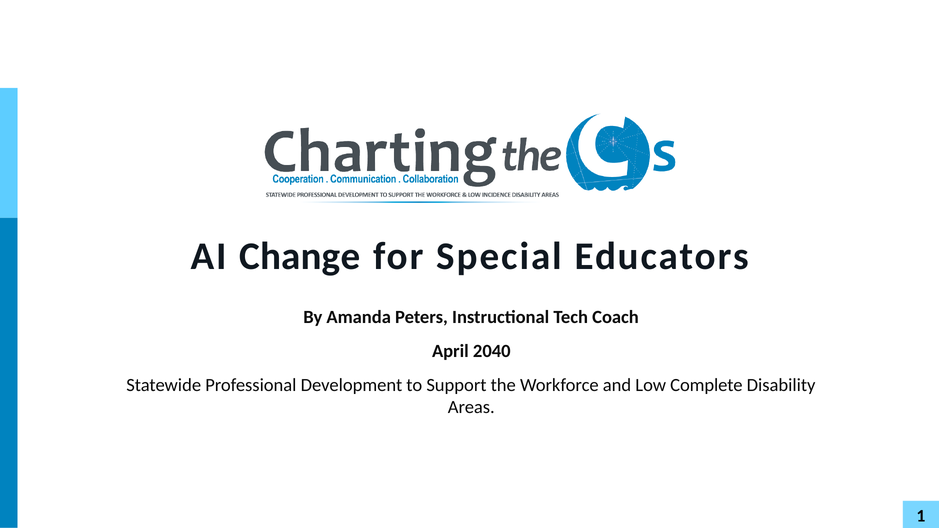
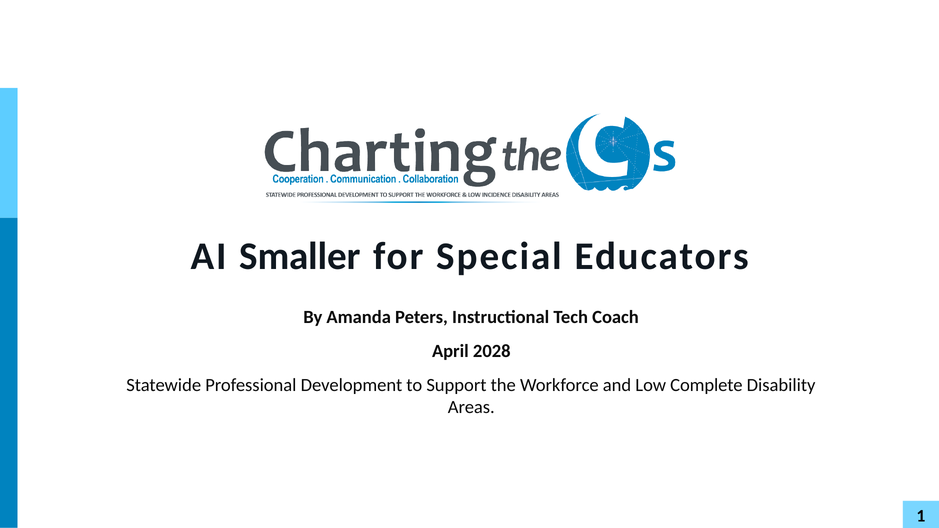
Change: Change -> Smaller
2040: 2040 -> 2028
